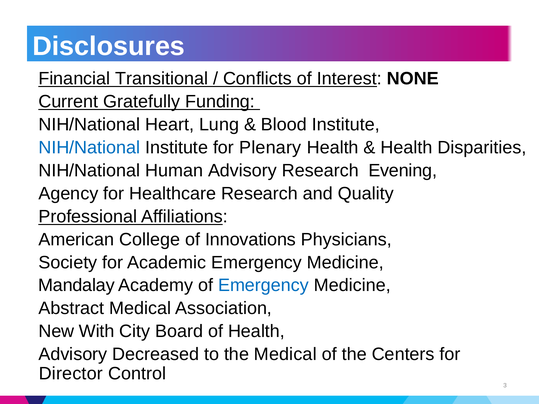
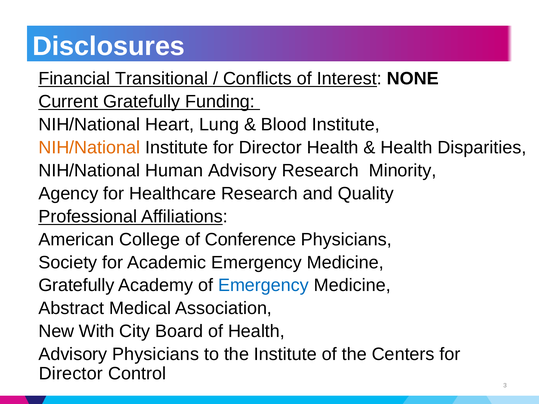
NIH/National at (89, 148) colour: blue -> orange
Institute for Plenary: Plenary -> Director
Evening: Evening -> Minority
Innovations: Innovations -> Conference
Mandalay at (76, 286): Mandalay -> Gratefully
Advisory Decreased: Decreased -> Physicians
the Medical: Medical -> Institute
